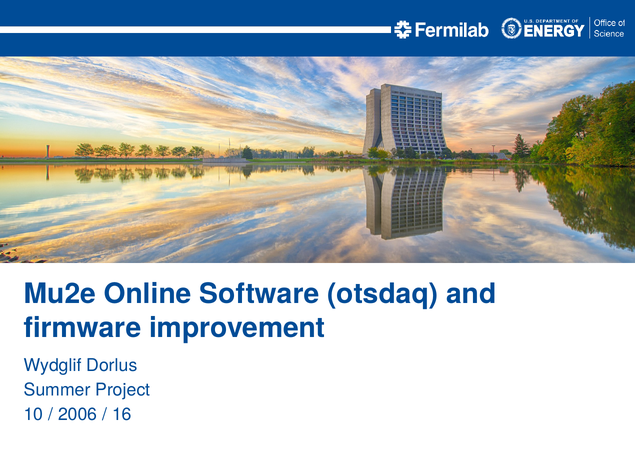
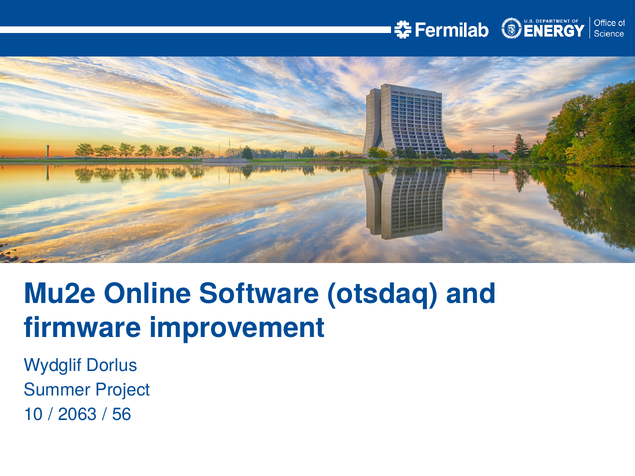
2006: 2006 -> 2063
16: 16 -> 56
